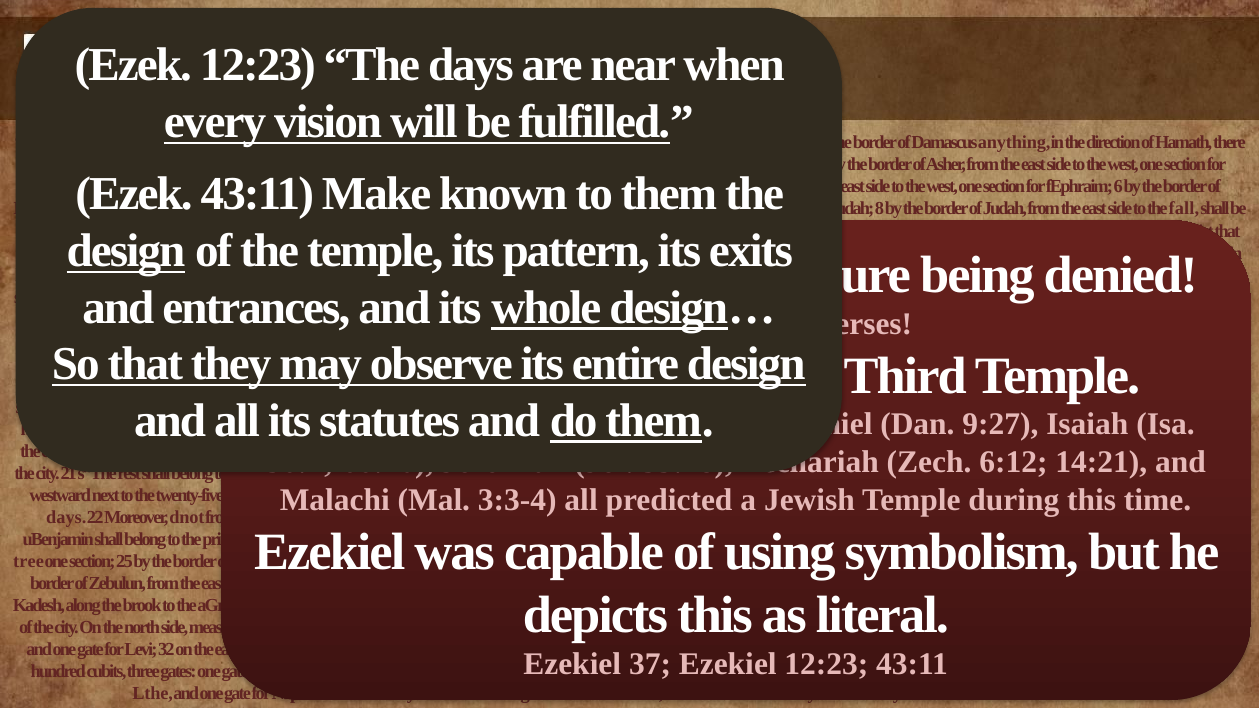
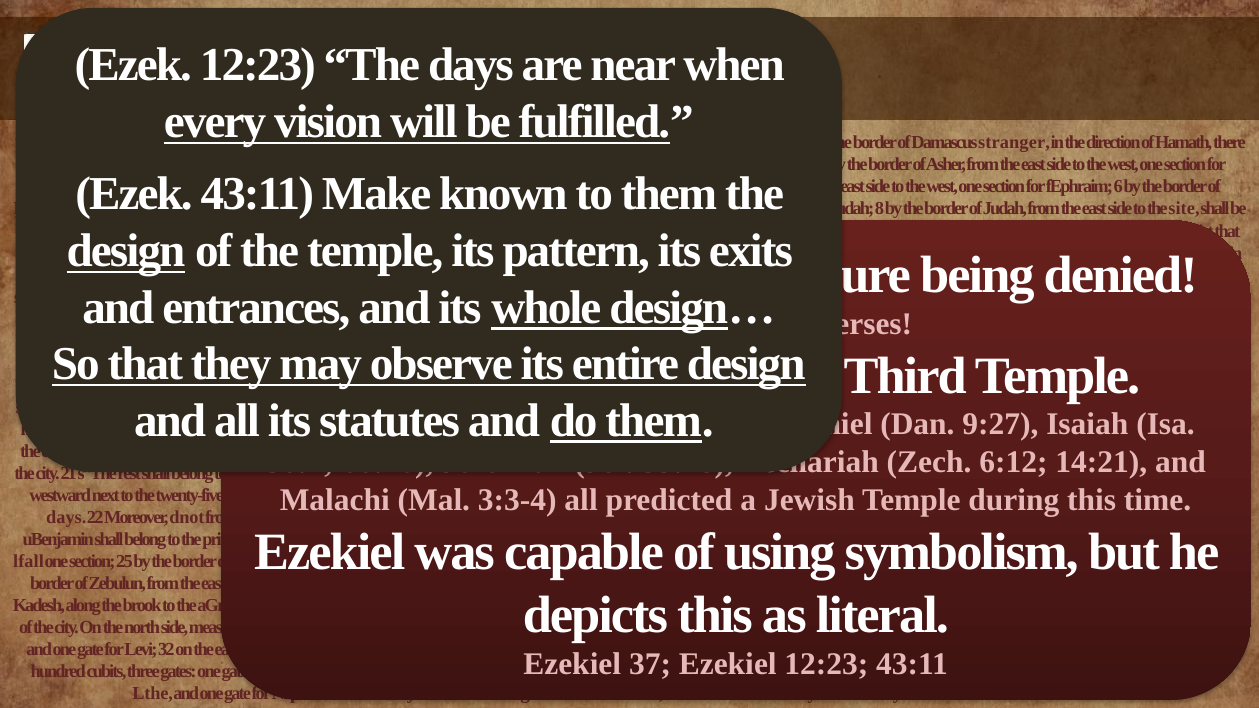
anything: anything -> stranger
fall: fall -> site
tree: tree -> lfall
